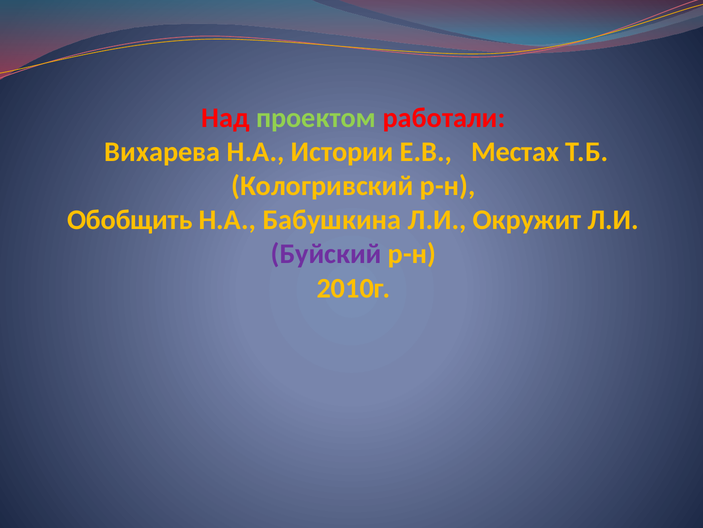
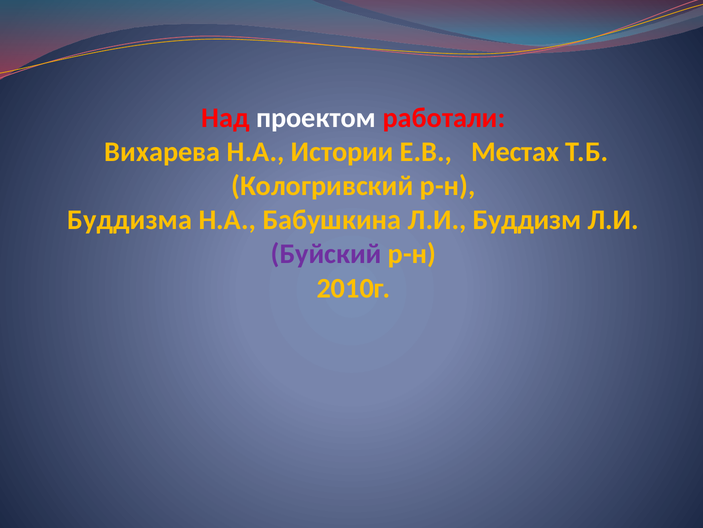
проектом colour: light green -> white
Обобщить: Обобщить -> Буддизма
Окружит: Окружит -> Буддизм
